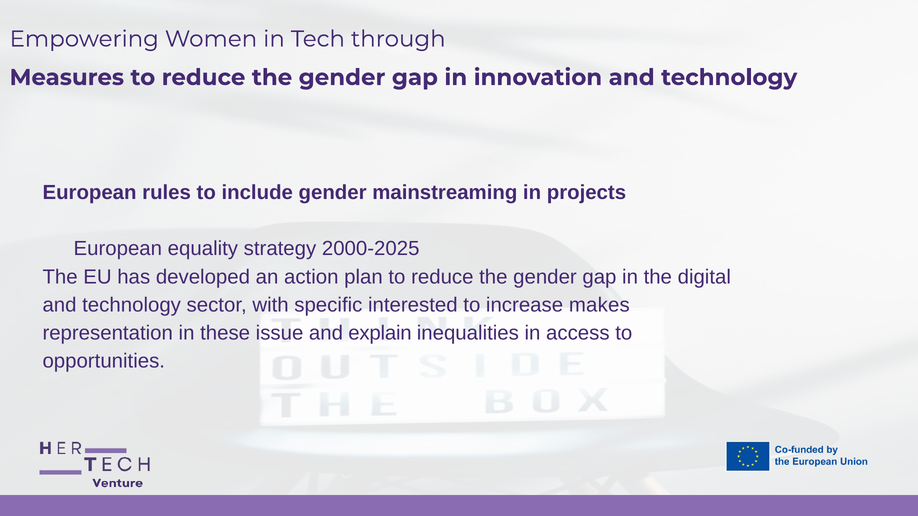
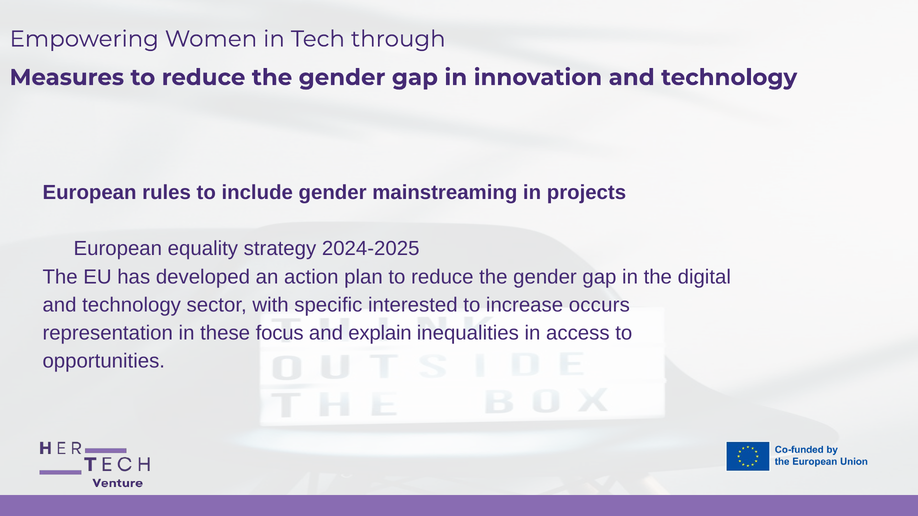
2000-2025: 2000-2025 -> 2024-2025
makes: makes -> occurs
issue: issue -> focus
